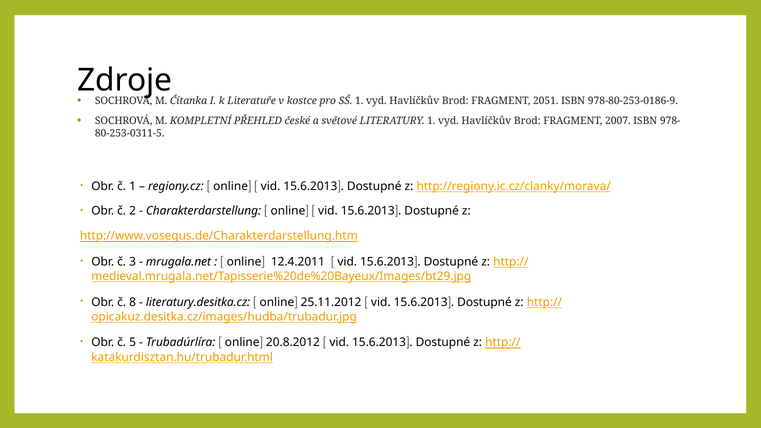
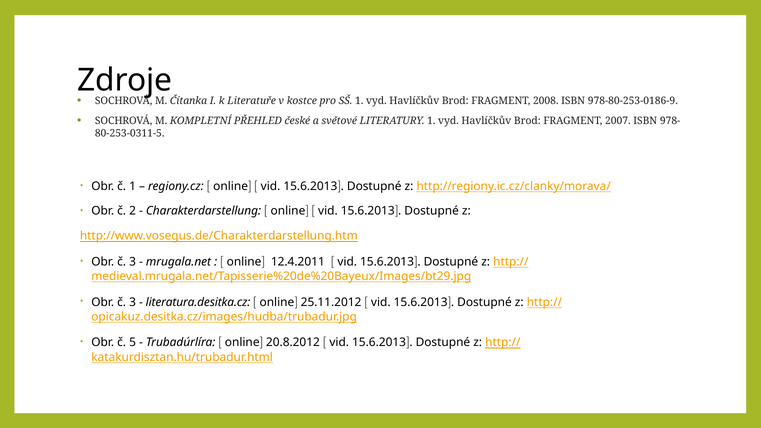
2051: 2051 -> 2008
8 at (133, 302): 8 -> 3
literatury.desitka.cz: literatury.desitka.cz -> literatura.desitka.cz
